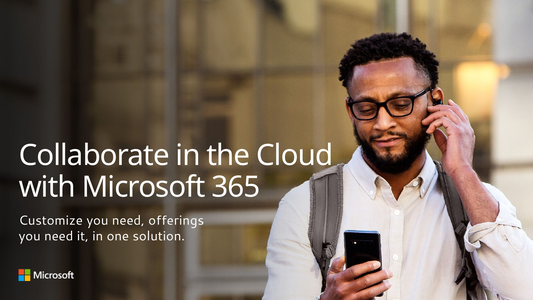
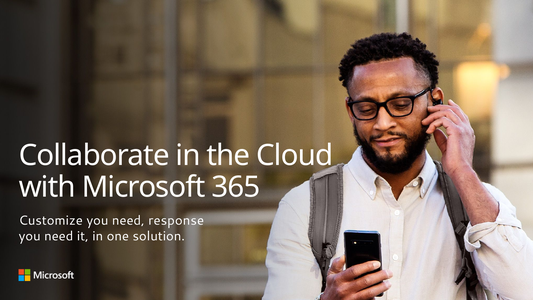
offerings: offerings -> response
